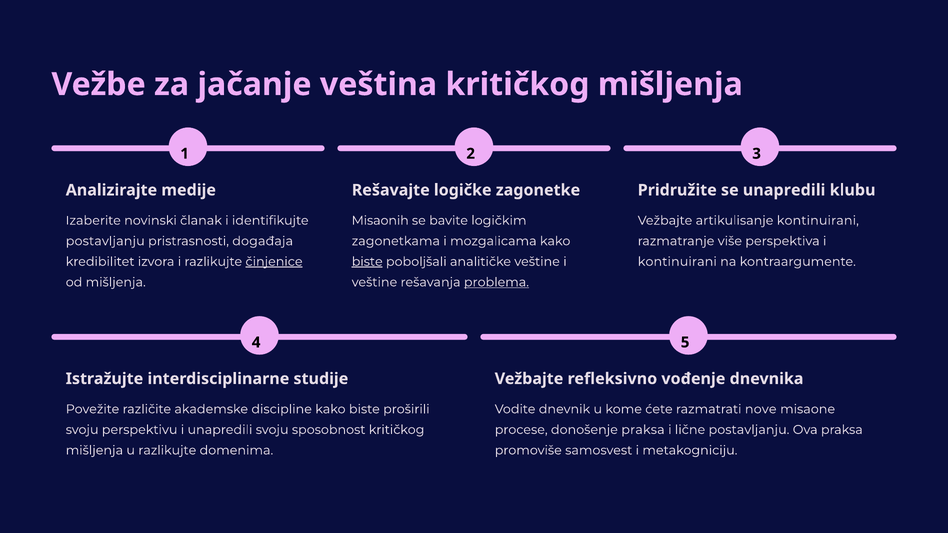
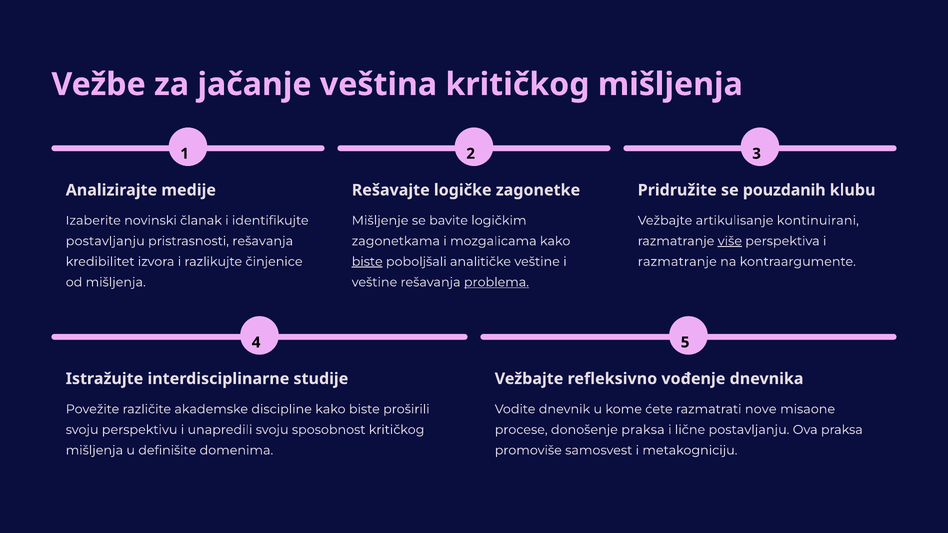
se unapredili: unapredili -> pouzdanih
Misaonih: Misaonih -> Mišljenje
pristrasnosti događaja: događaja -> rešavanja
više underline: none -> present
činjenice underline: present -> none
kontinuirani at (677, 262): kontinuirani -> razmatranje
u razlikujte: razlikujte -> definišite
